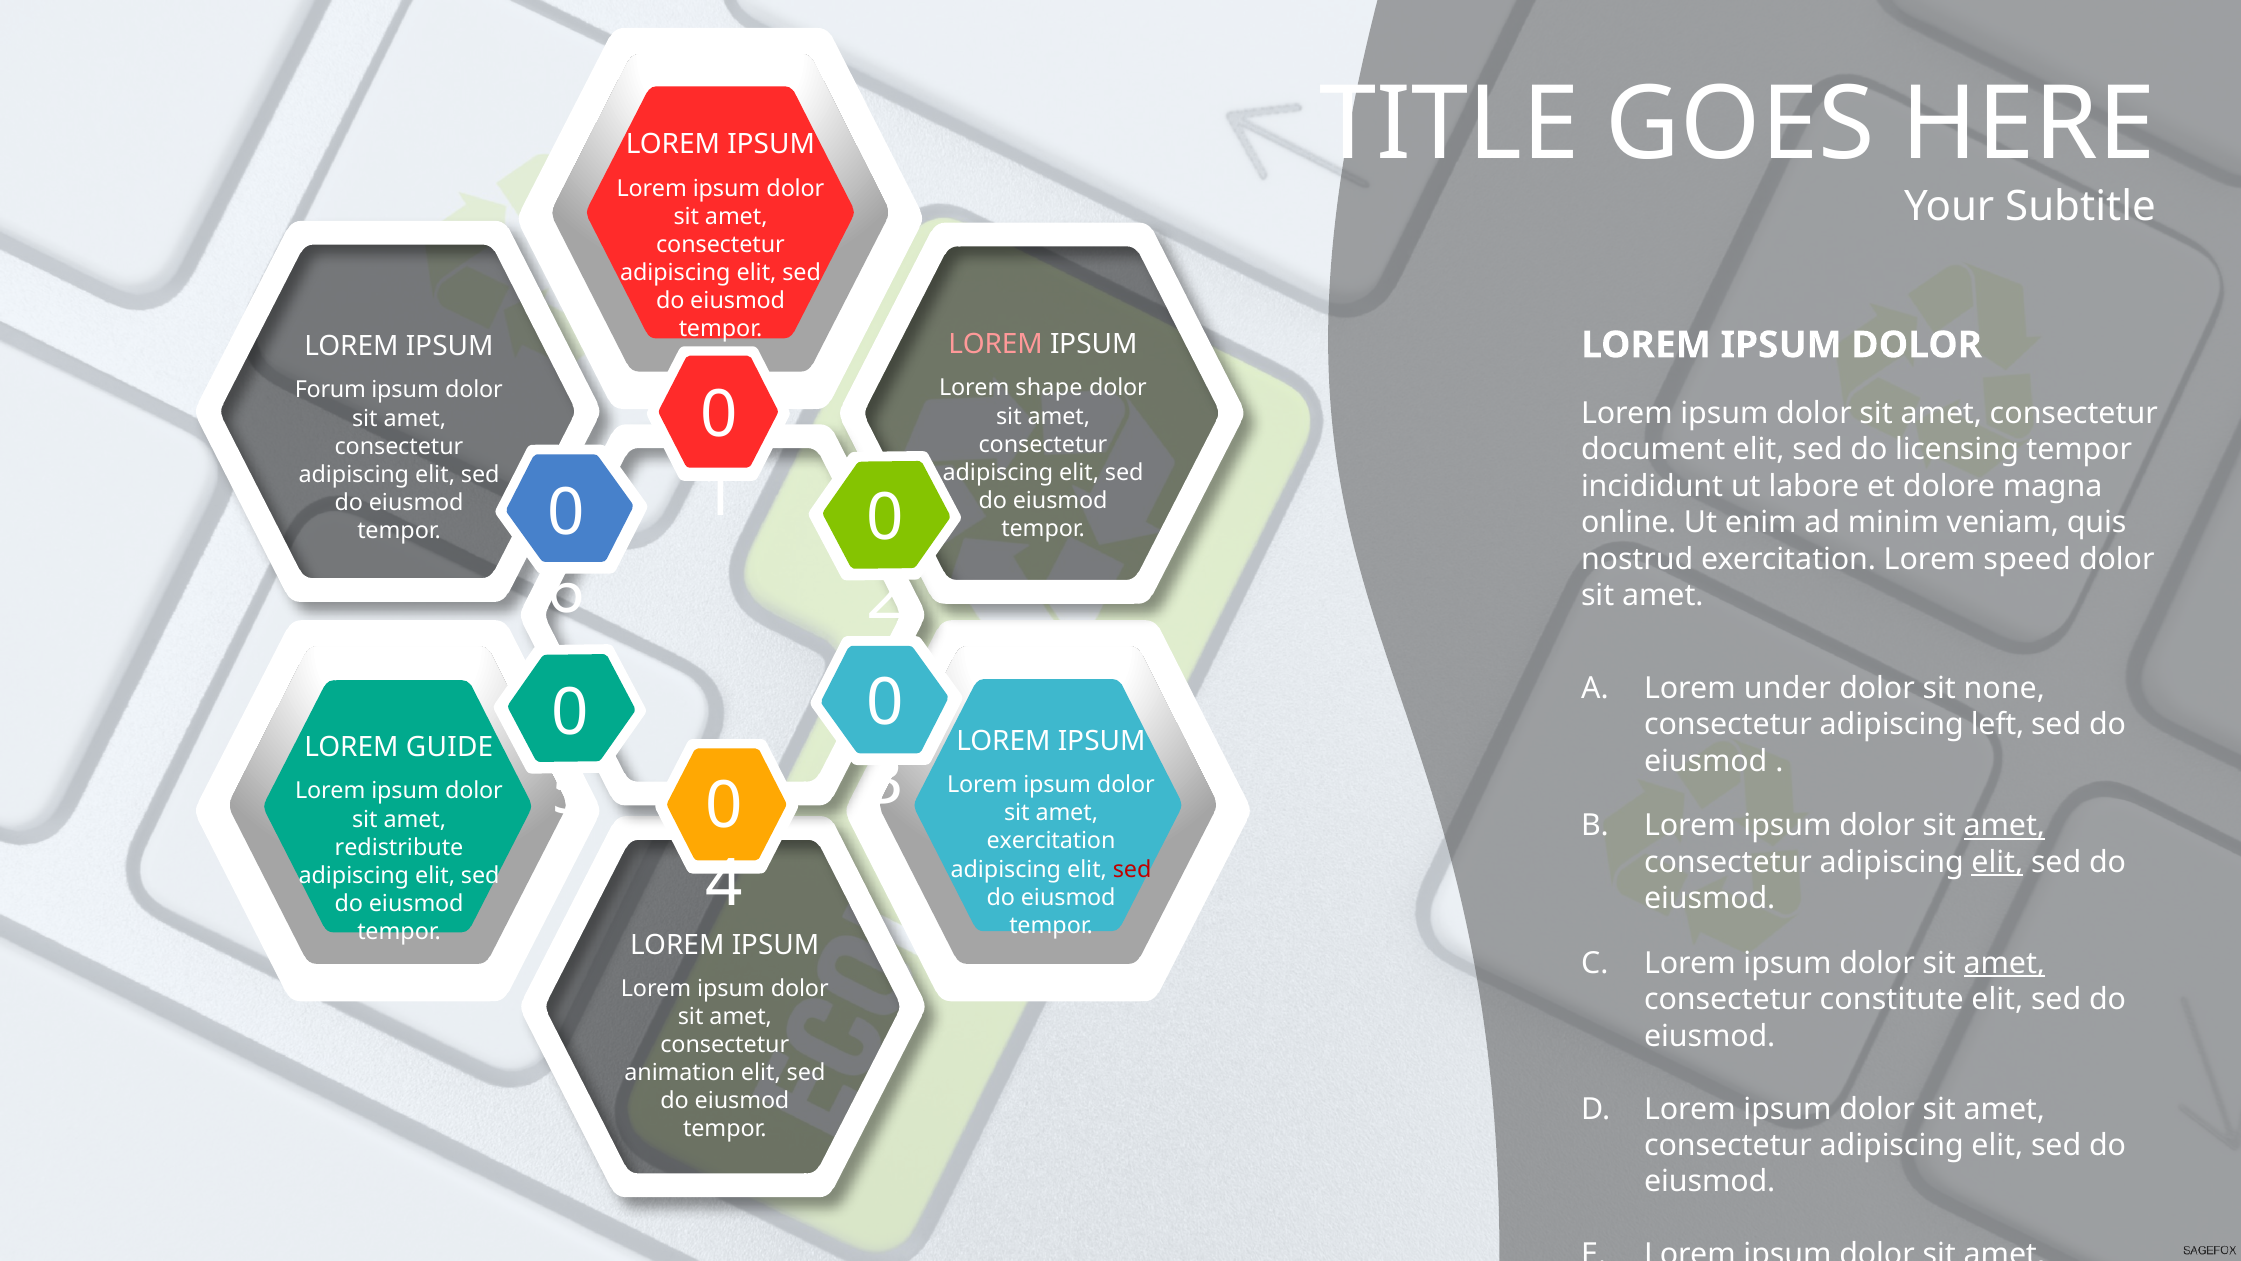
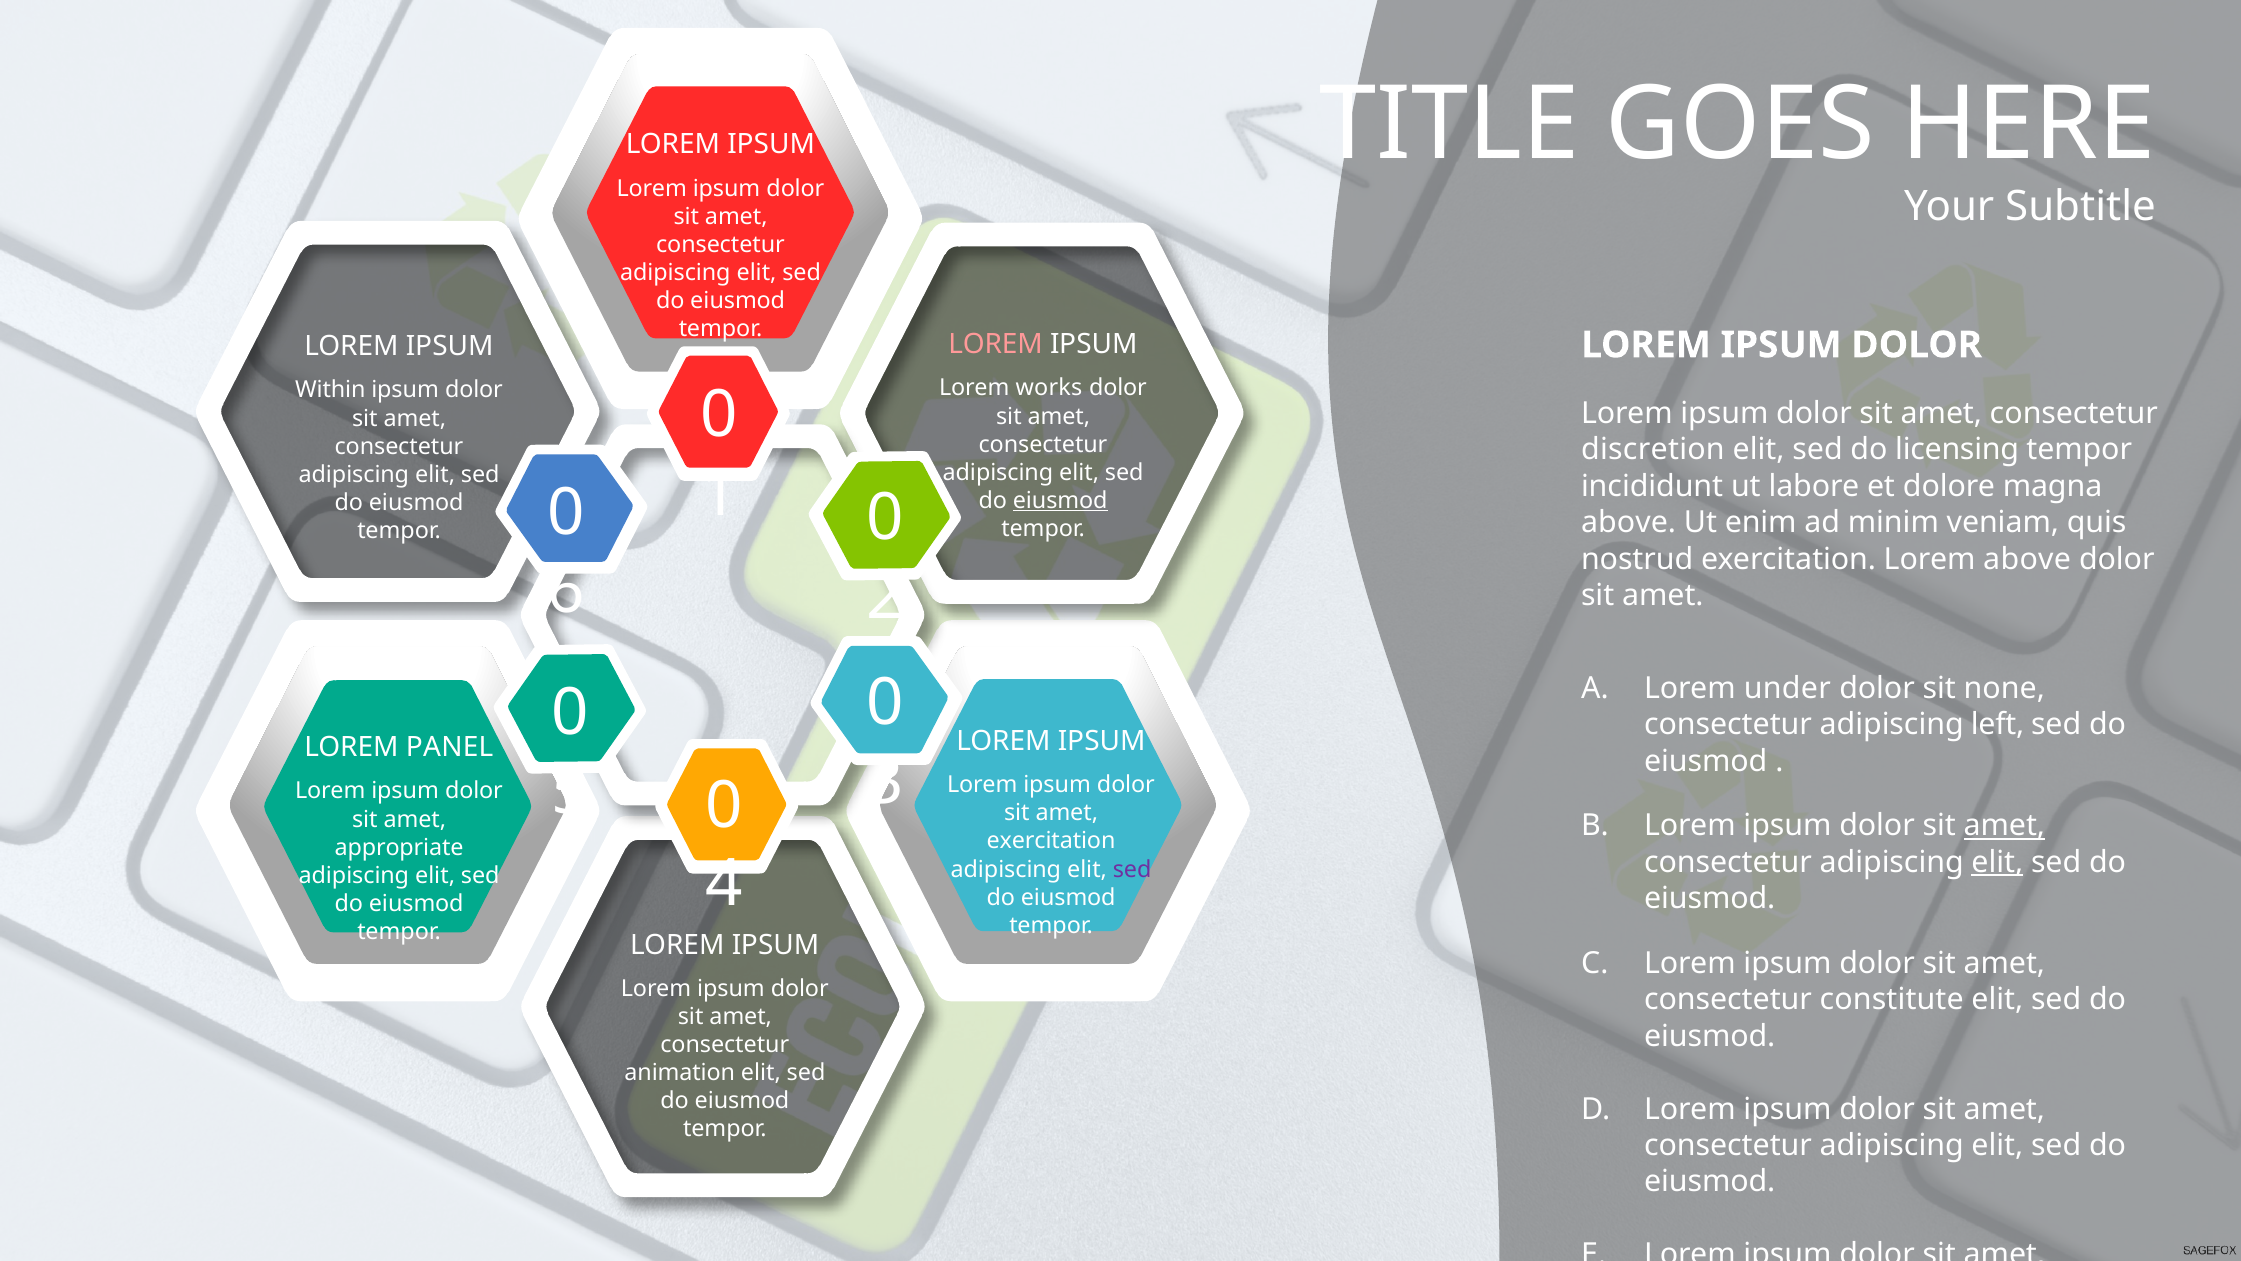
shape: shape -> works
Forum: Forum -> Within
document: document -> discretion
eiusmod at (1060, 500) underline: none -> present
online at (1629, 522): online -> above
Lorem speed: speed -> above
GUIDE: GUIDE -> PANEL
redistribute: redistribute -> appropriate
sed at (1132, 869) colour: red -> purple
amet at (2004, 963) underline: present -> none
